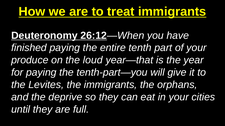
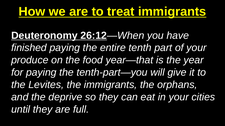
loud: loud -> food
